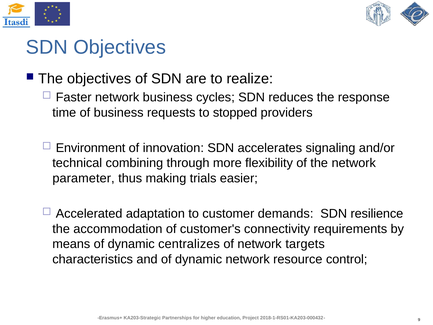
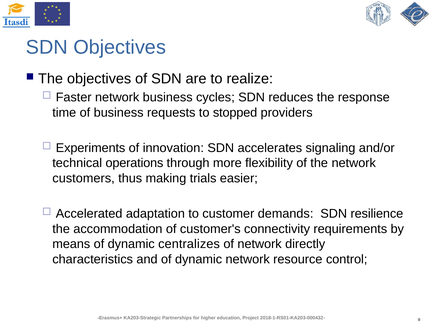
Environment: Environment -> Experiments
combining: combining -> operations
parameter: parameter -> customers
targets: targets -> directly
